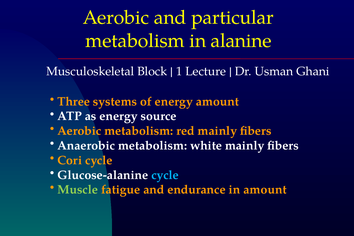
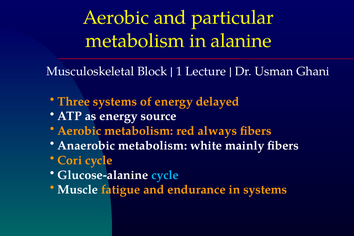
energy amount: amount -> delayed
red mainly: mainly -> always
Muscle colour: light green -> white
in amount: amount -> systems
